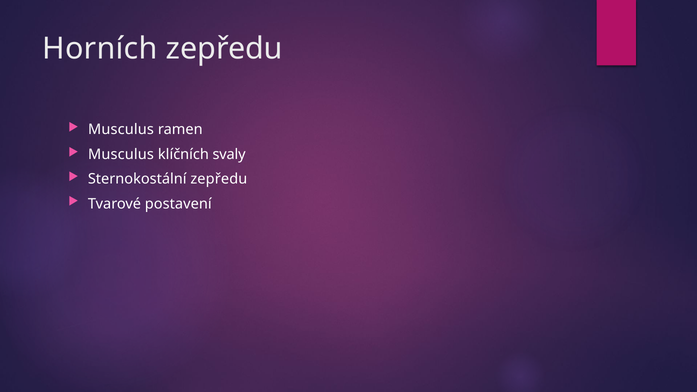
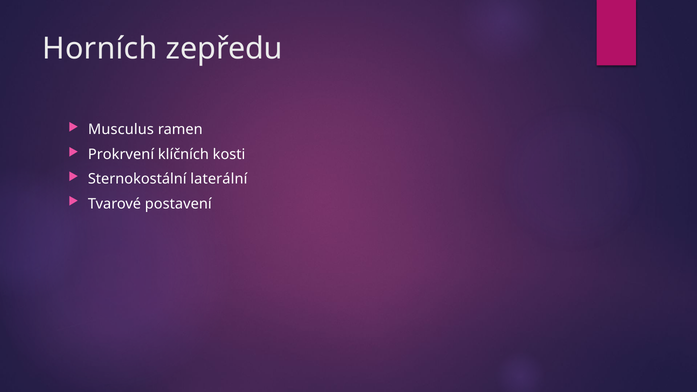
Musculus at (121, 154): Musculus -> Prokrvení
svaly: svaly -> kosti
Sternokostální zepředu: zepředu -> laterální
